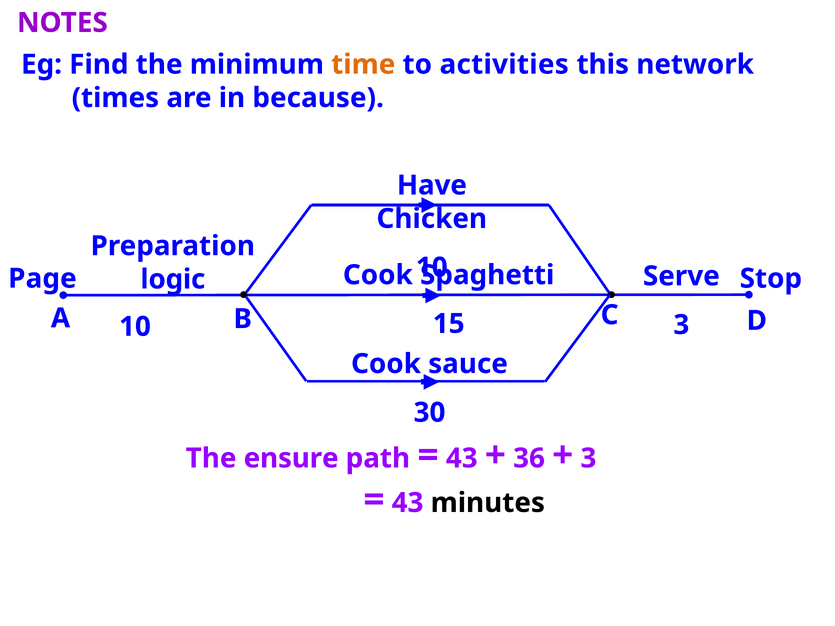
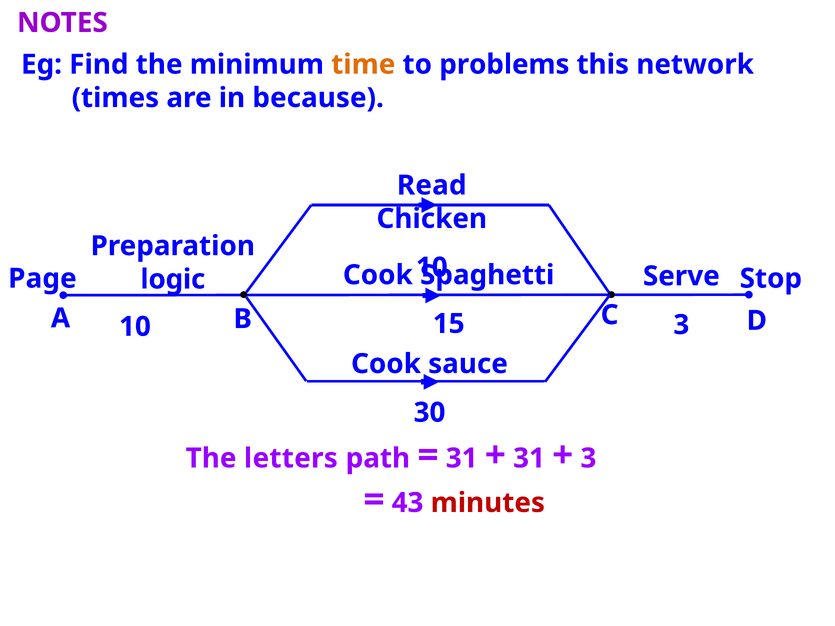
activities: activities -> problems
Have: Have -> Read
ensure: ensure -> letters
43 at (462, 458): 43 -> 31
36 at (529, 458): 36 -> 31
minutes colour: black -> red
